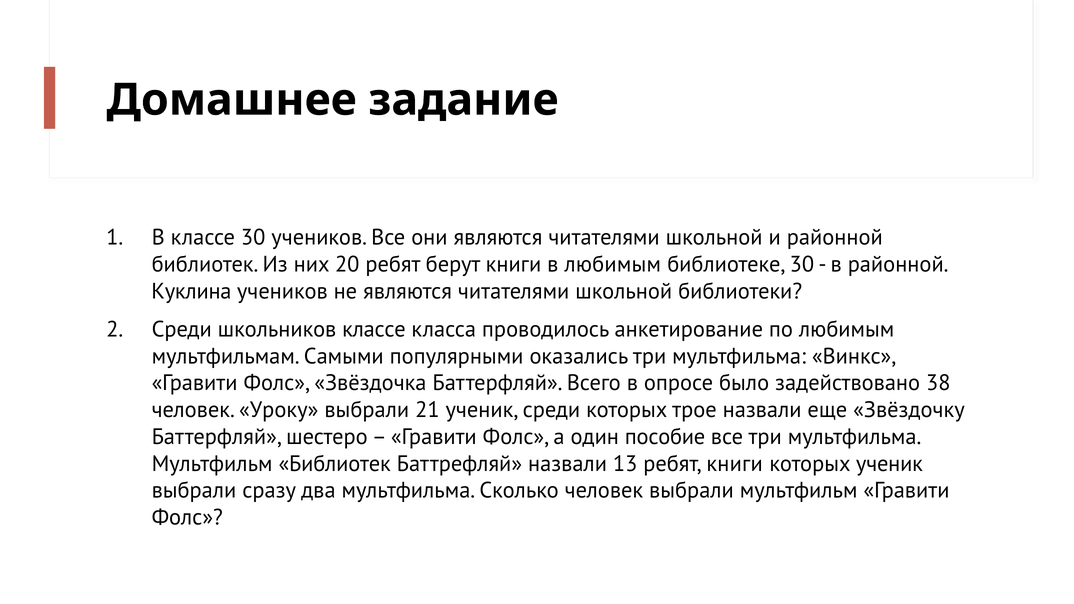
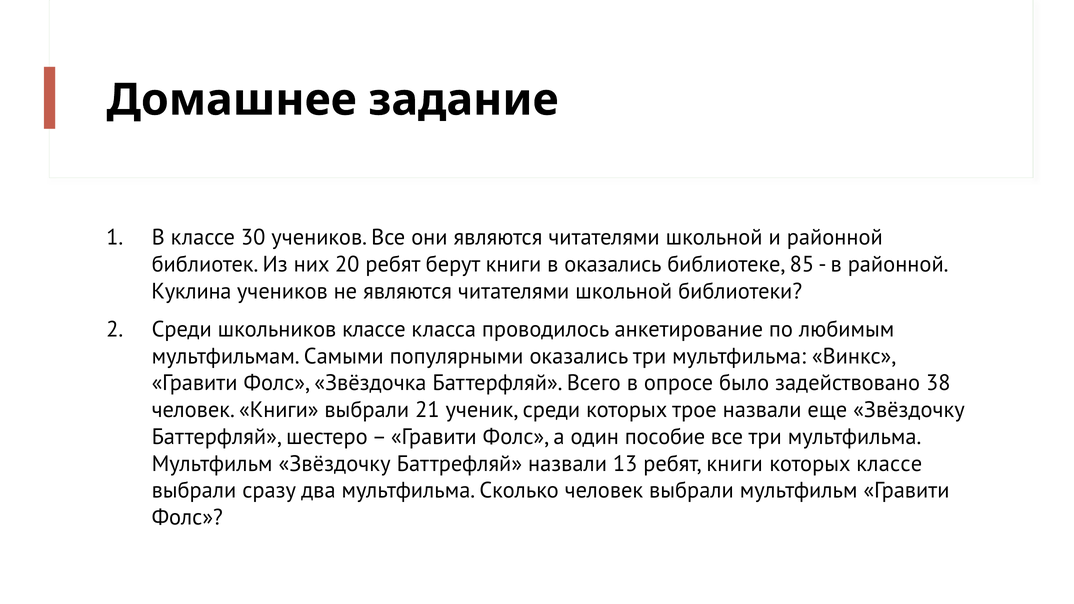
в любимым: любимым -> оказались
библиотеке 30: 30 -> 85
человек Уроку: Уроку -> Книги
Мультфильм Библиотек: Библиотек -> Звёздочку
которых ученик: ученик -> классе
